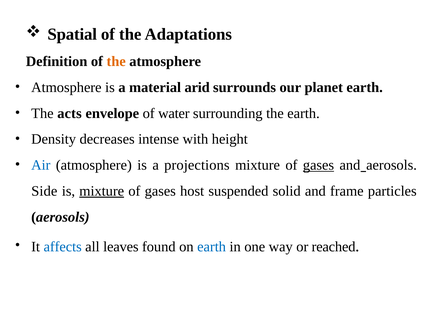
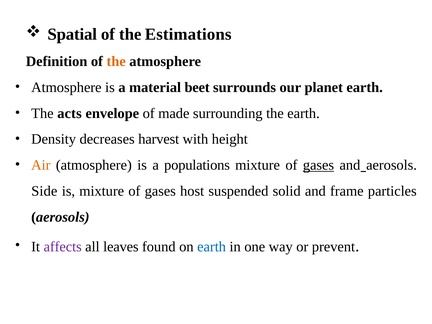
Adaptations: Adaptations -> Estimations
arid: arid -> beet
water: water -> made
intense: intense -> harvest
Air colour: blue -> orange
projections: projections -> populations
mixture at (102, 191) underline: present -> none
affects colour: blue -> purple
reached: reached -> prevent
